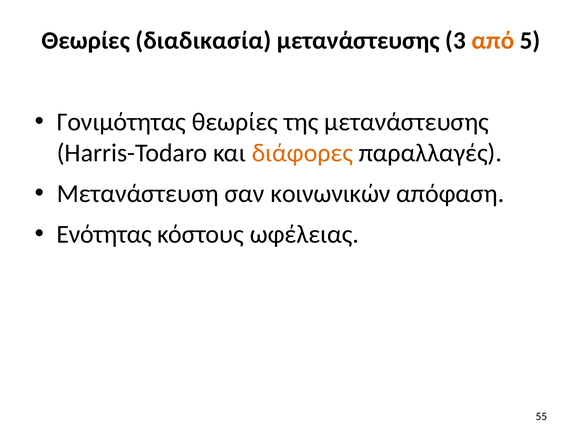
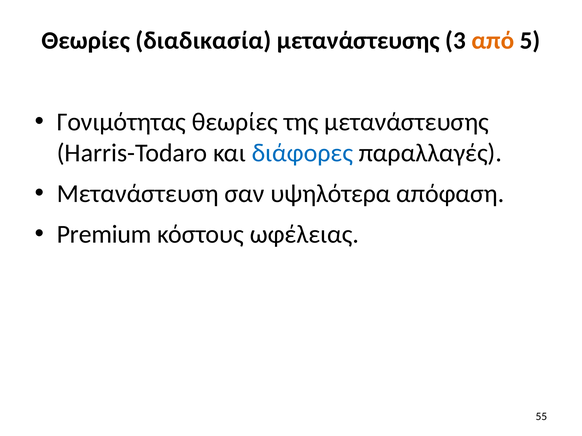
διάφορες colour: orange -> blue
κοινωνικών: κοινωνικών -> υψηλότερα
Ενότητας: Ενότητας -> Premium
